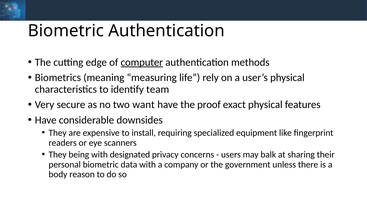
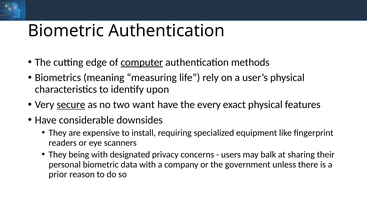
team: team -> upon
secure underline: none -> present
proof: proof -> every
body: body -> prior
